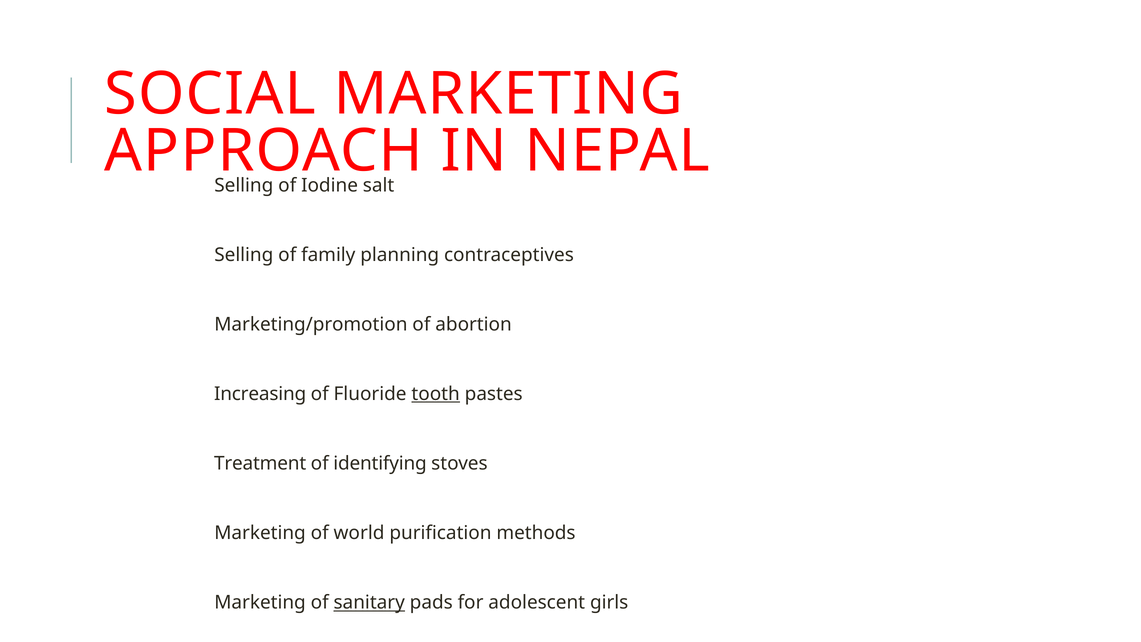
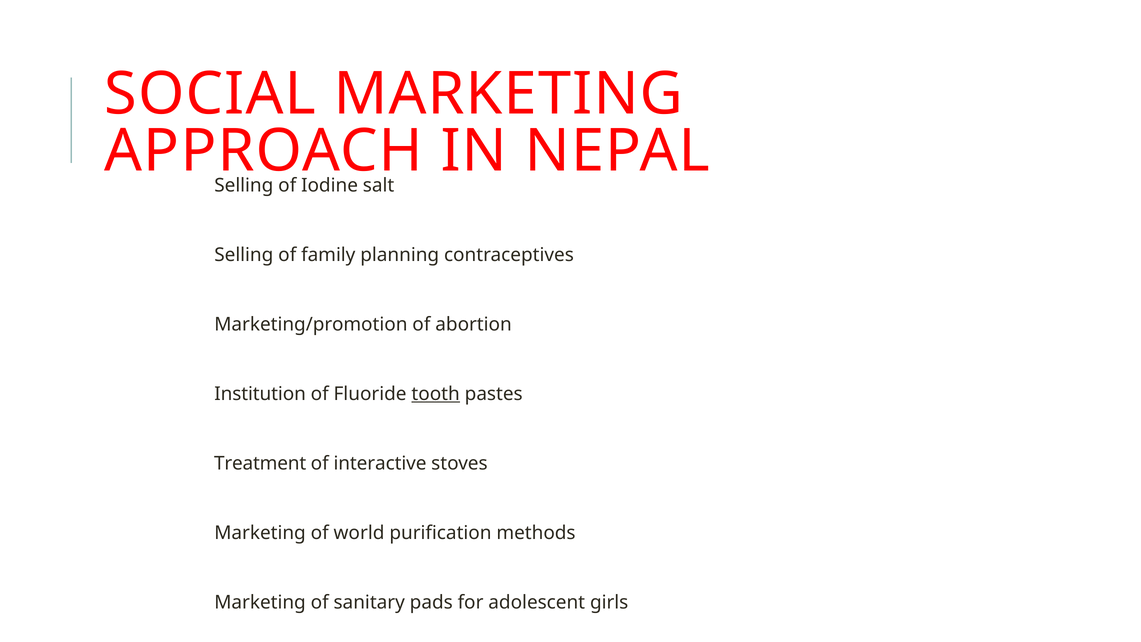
Increasing: Increasing -> Institution
identifying: identifying -> interactive
sanitary underline: present -> none
